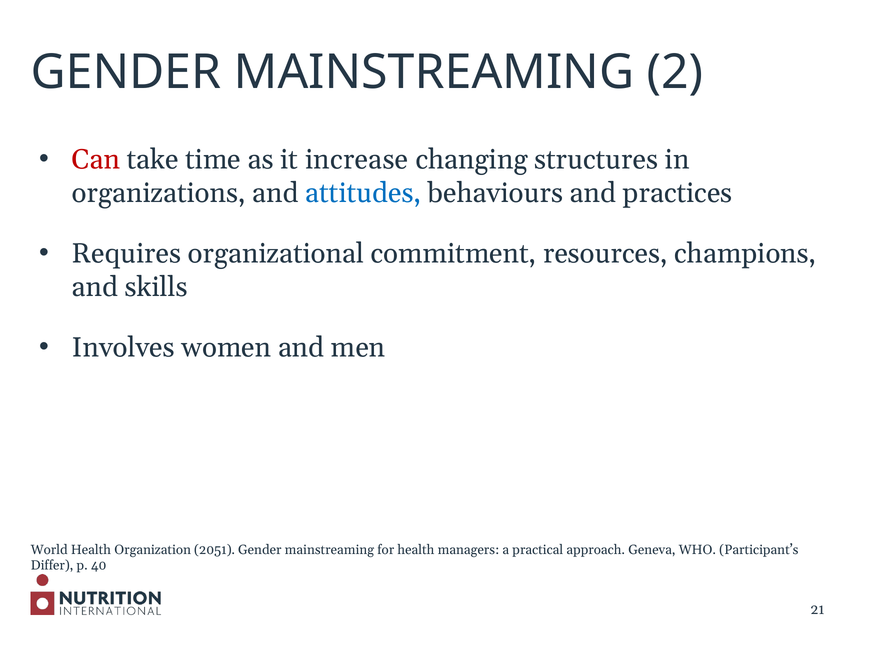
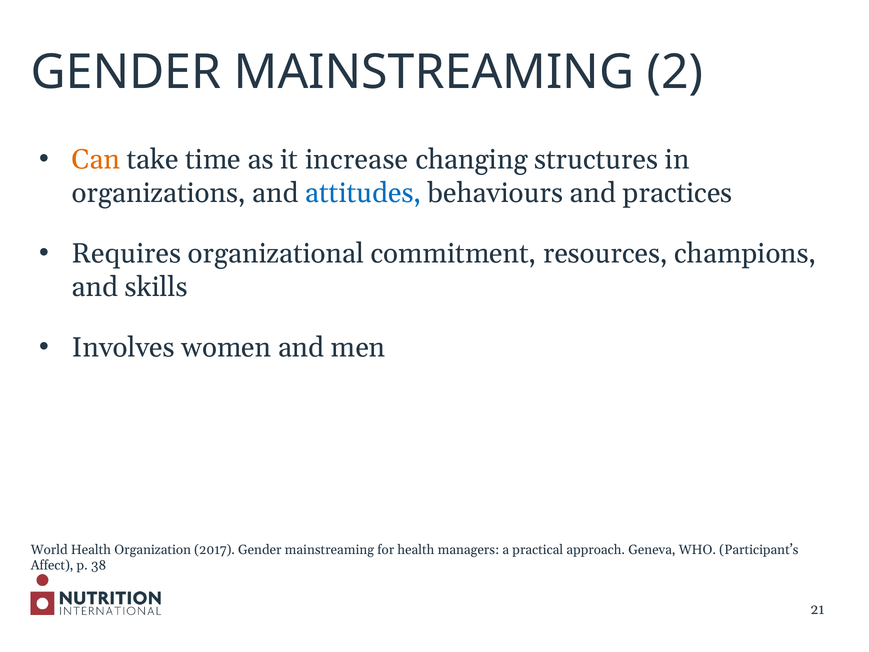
Can colour: red -> orange
2051: 2051 -> 2017
Differ: Differ -> Affect
40: 40 -> 38
